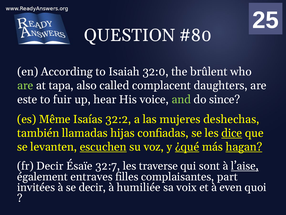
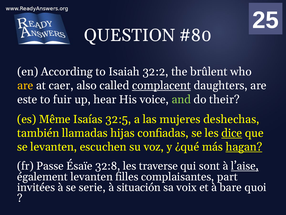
32:0: 32:0 -> 32:2
are at (25, 85) colour: light green -> yellow
tapa: tapa -> caer
complacent underline: none -> present
since: since -> their
32:2: 32:2 -> 32:5
escuchen underline: present -> none
¿qué underline: present -> none
fr Decir: Decir -> Passe
32:7: 32:7 -> 32:8
également entraves: entraves -> levanten
se decir: decir -> serie
humiliée: humiliée -> situación
even: even -> bare
